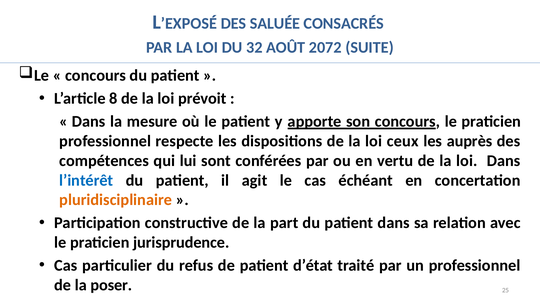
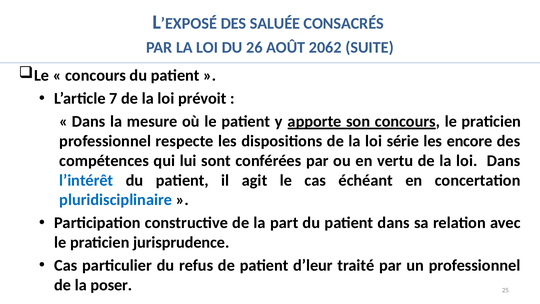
32: 32 -> 26
2072: 2072 -> 2062
8: 8 -> 7
ceux: ceux -> série
auprès: auprès -> encore
pluridisciplinaire colour: orange -> blue
d’état: d’état -> d’leur
